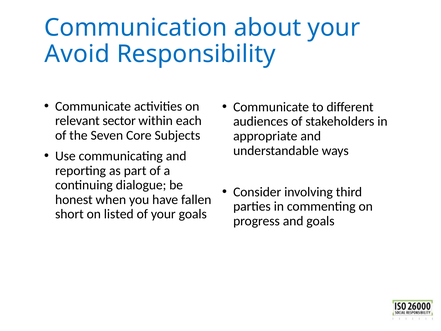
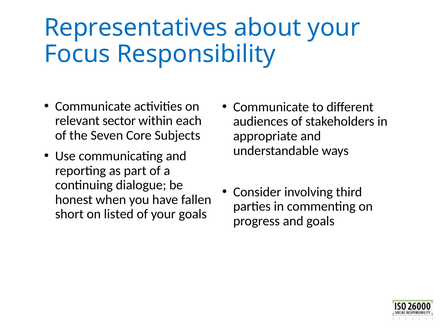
Communication: Communication -> Representatives
Avoid: Avoid -> Focus
